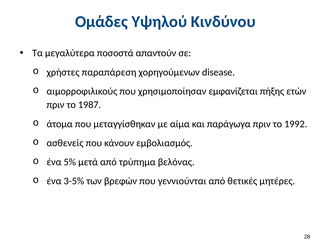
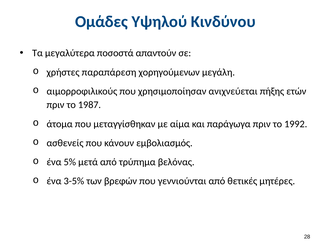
disease: disease -> μεγάλη
εμφανίζεται: εμφανίζεται -> ανιχνεύεται
